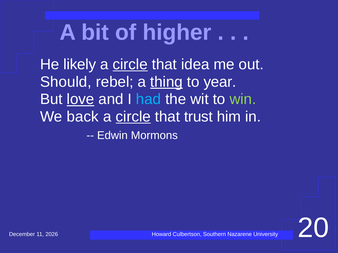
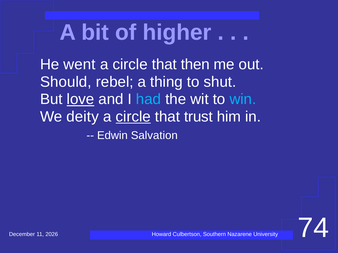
likely: likely -> went
circle at (130, 65) underline: present -> none
idea: idea -> then
thing underline: present -> none
year: year -> shut
win colour: light green -> light blue
back: back -> deity
Mormons: Mormons -> Salvation
20: 20 -> 74
